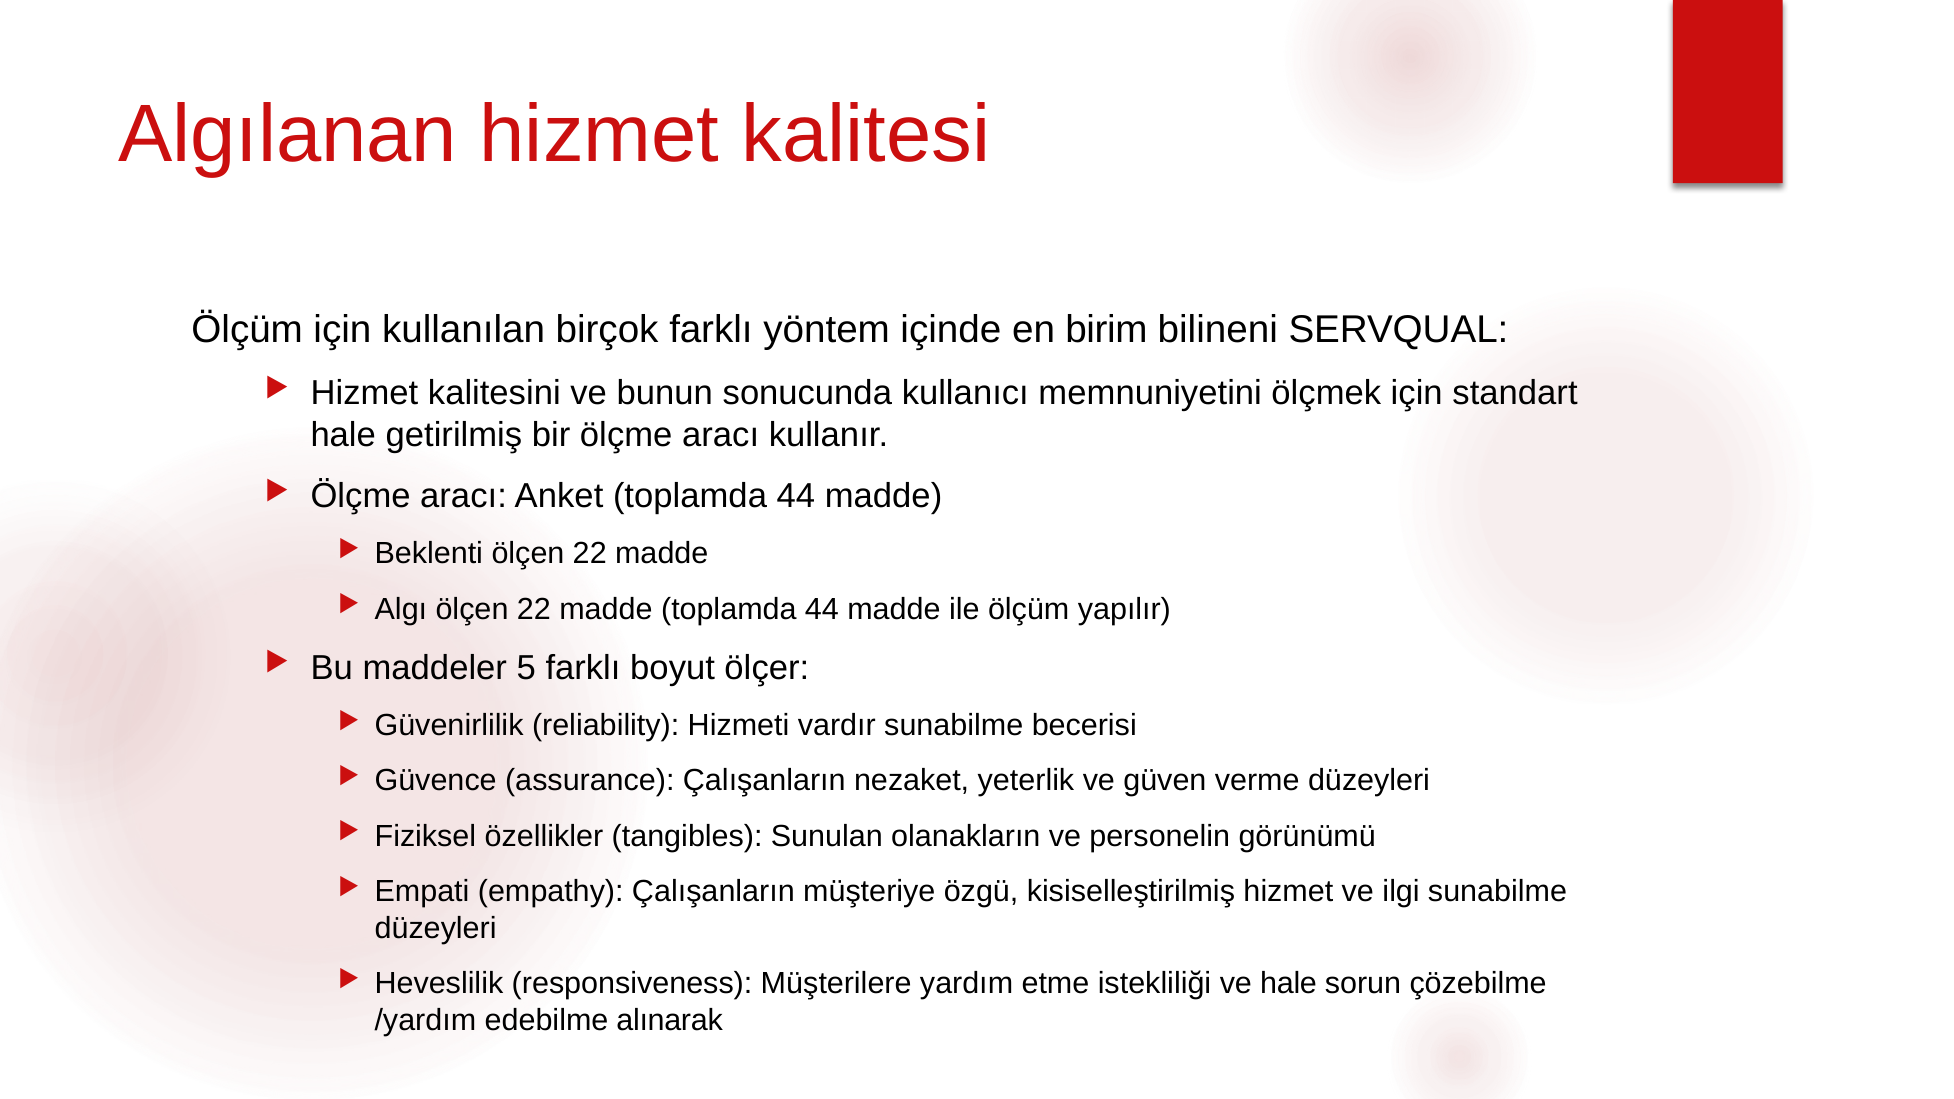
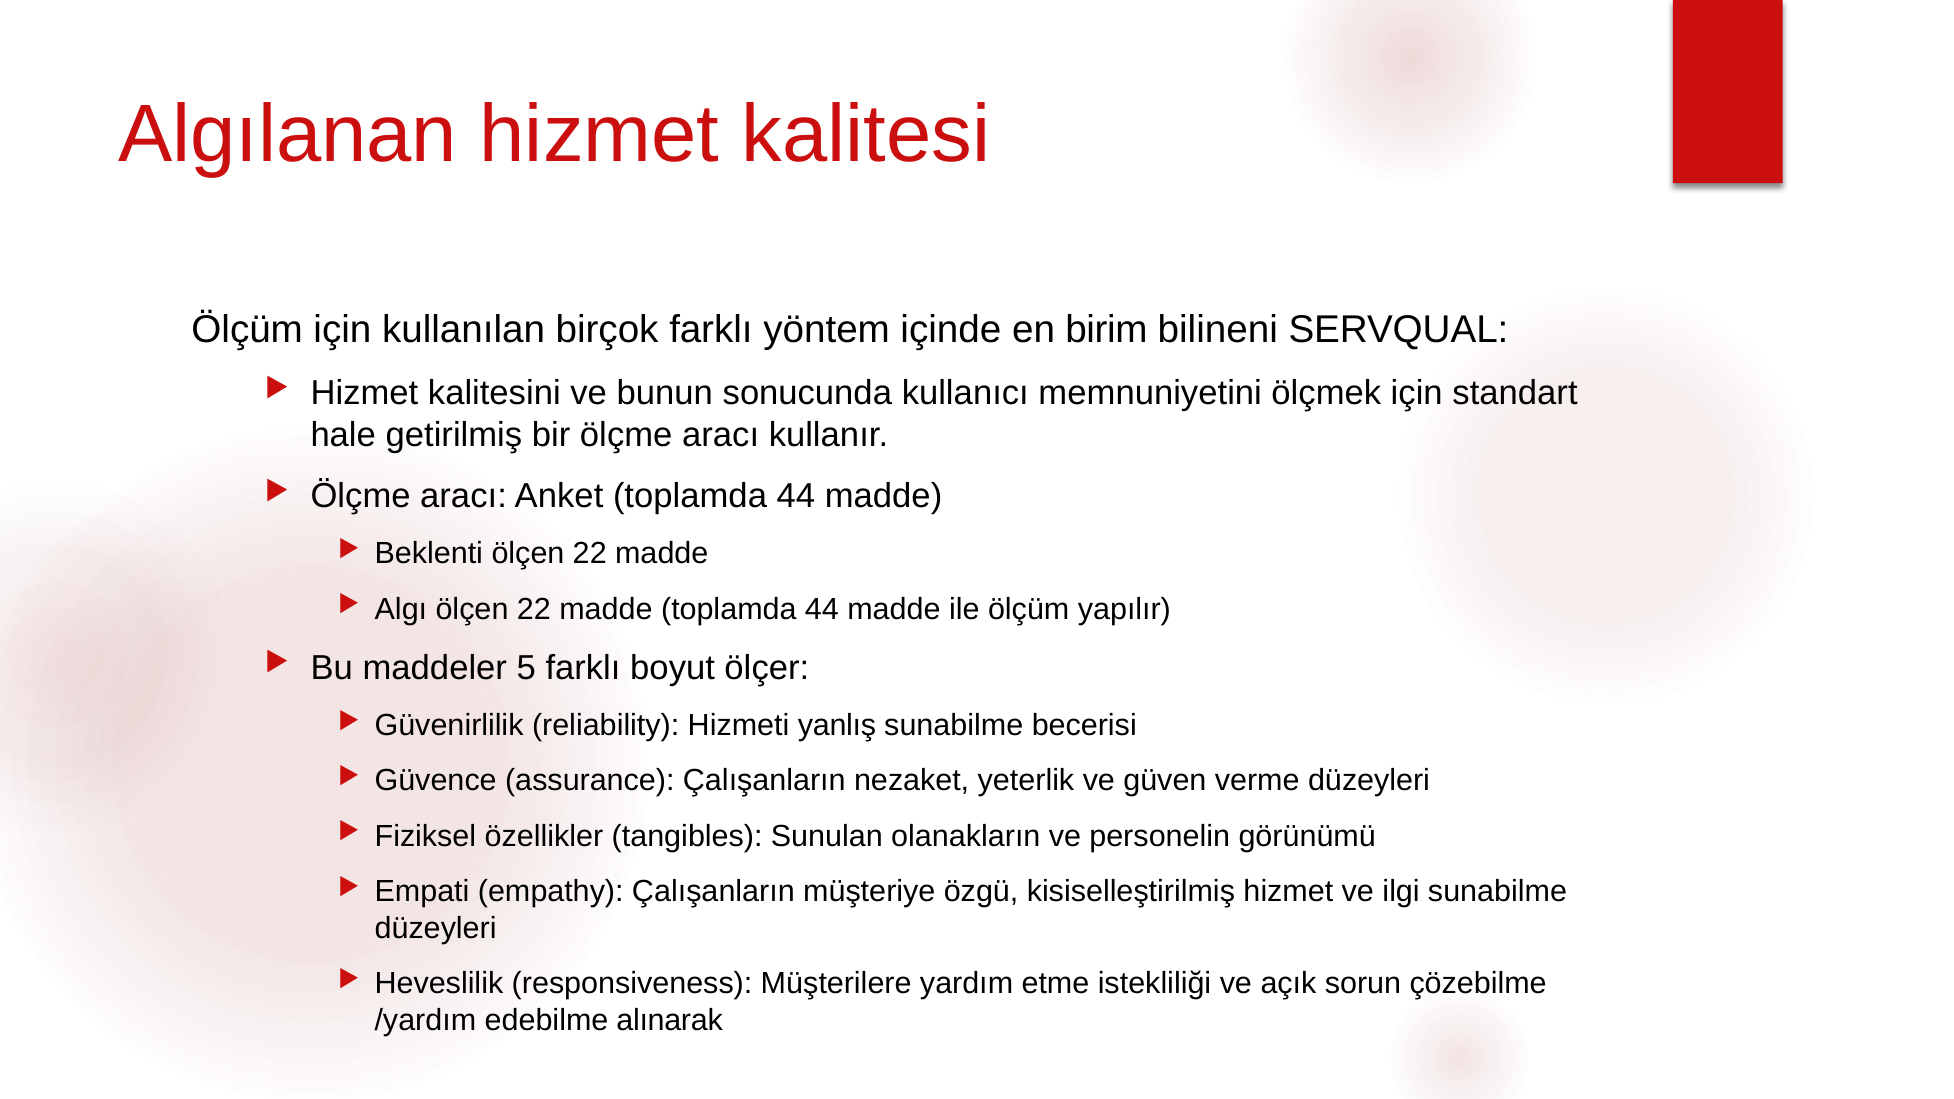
vardır: vardır -> yanlış
ve hale: hale -> açık
